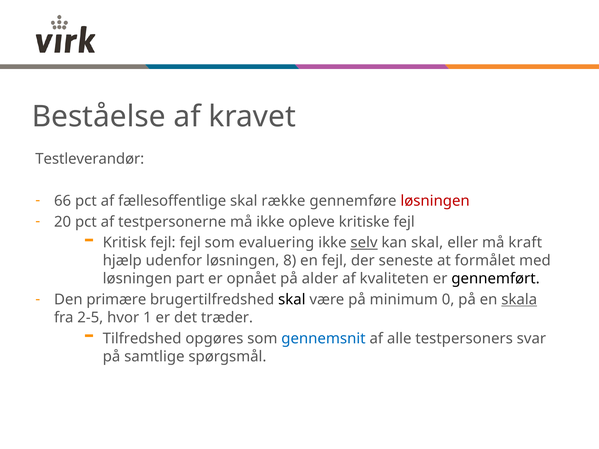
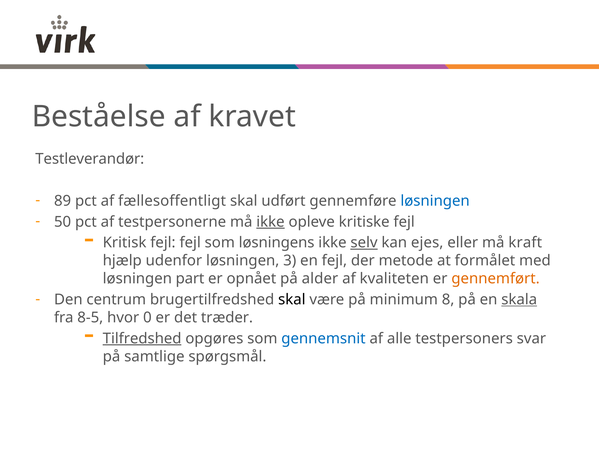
66: 66 -> 89
fællesoffentlige: fællesoffentlige -> fællesoffentligt
række: række -> udført
løsningen at (435, 201) colour: red -> blue
20: 20 -> 50
ikke at (270, 222) underline: none -> present
evaluering: evaluering -> løsningens
kan skal: skal -> ejes
8: 8 -> 3
seneste: seneste -> metode
gennemført colour: black -> orange
primære: primære -> centrum
0: 0 -> 8
2-5: 2-5 -> 8-5
1: 1 -> 0
Tilfredshed underline: none -> present
